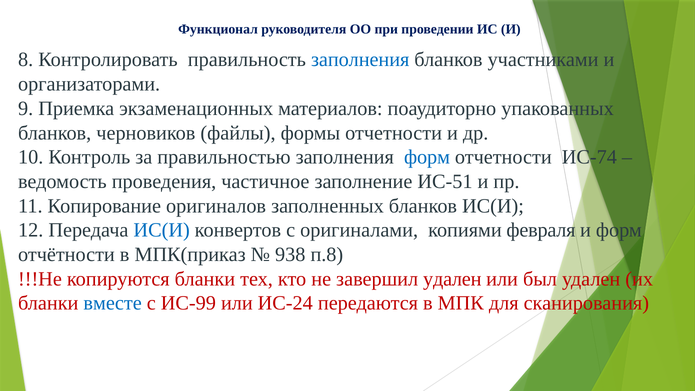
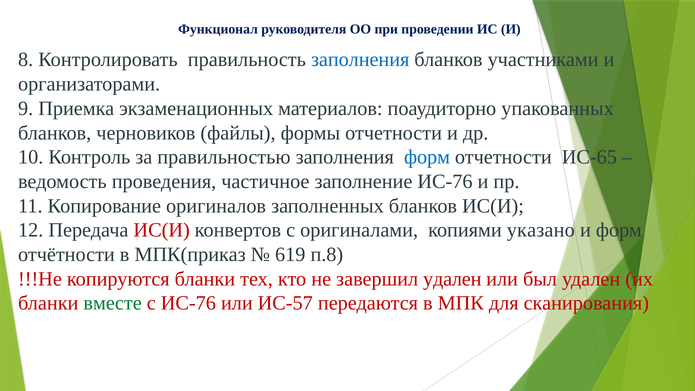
ИС-74: ИС-74 -> ИС-65
заполнение ИС-51: ИС-51 -> ИС-76
ИС(И at (162, 230) colour: blue -> red
февраля: февраля -> указано
938: 938 -> 619
вместе colour: blue -> green
с ИС-99: ИС-99 -> ИС-76
ИС-24: ИС-24 -> ИС-57
